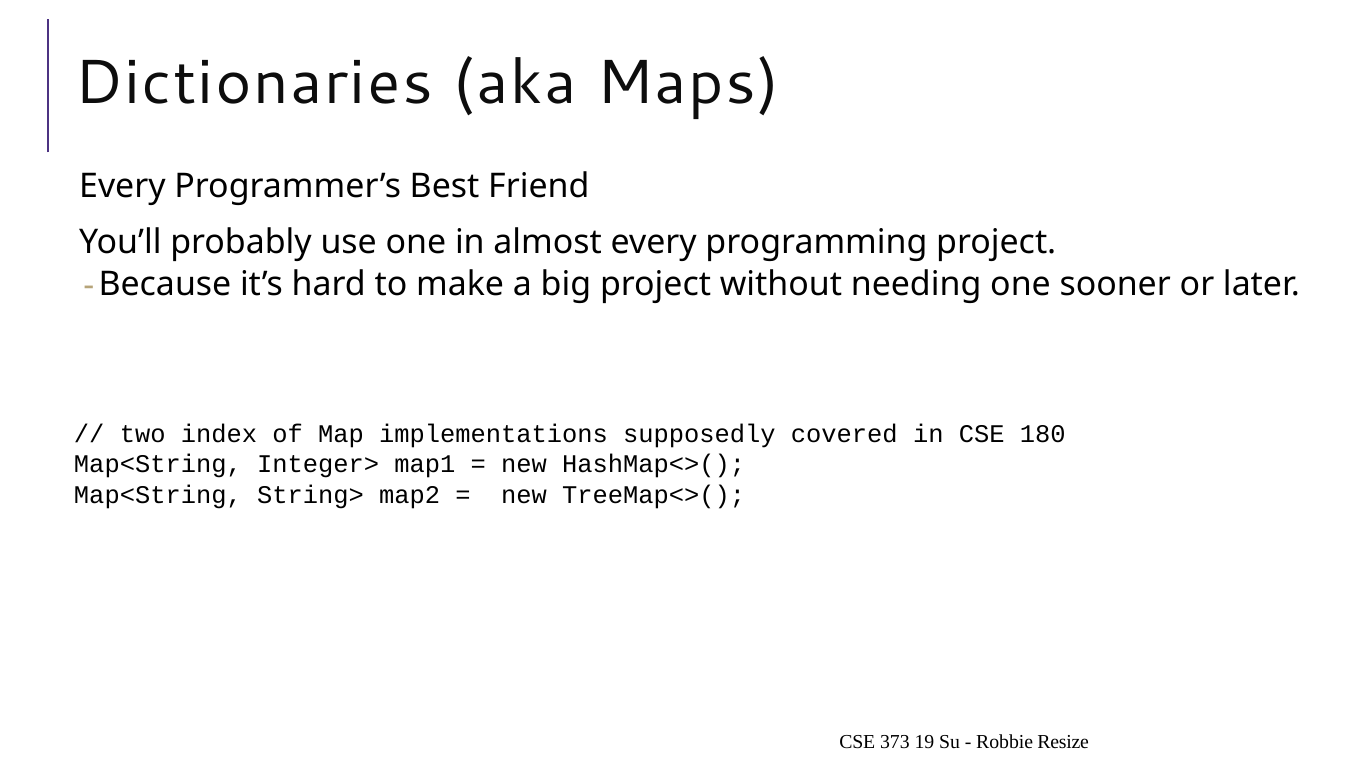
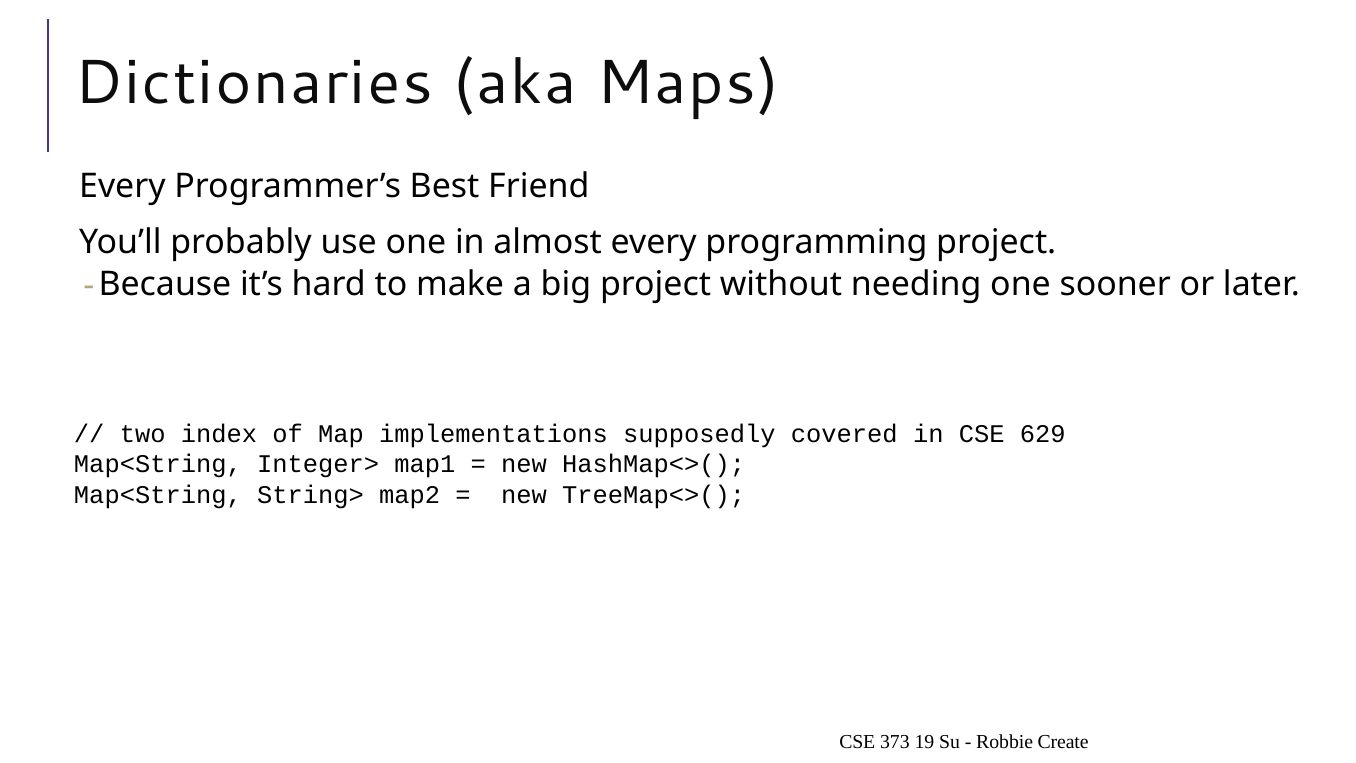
180: 180 -> 629
Resize: Resize -> Create
